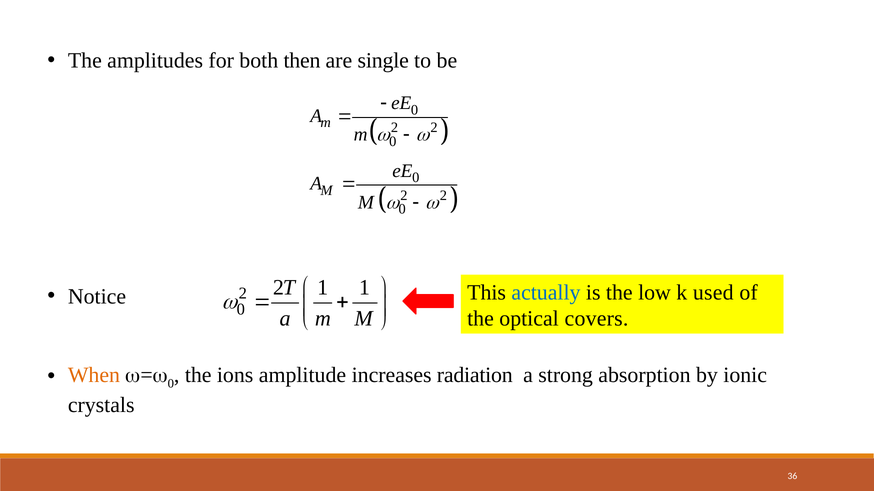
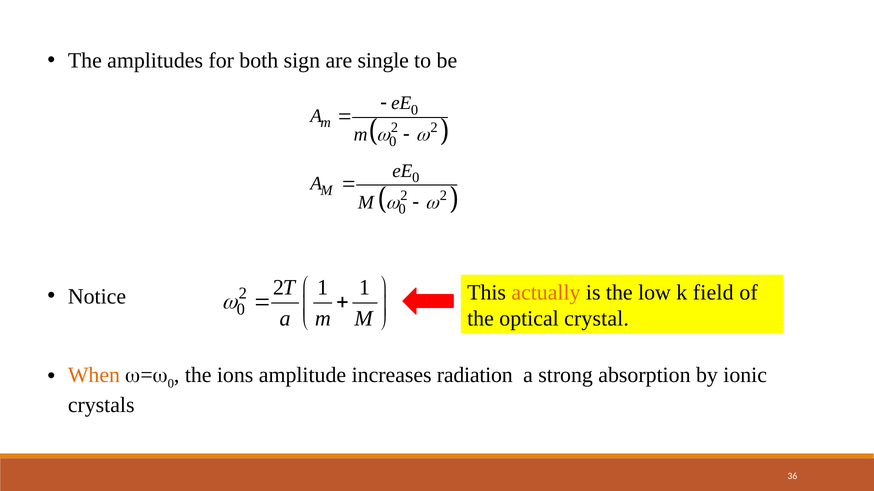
then: then -> sign
actually colour: blue -> orange
used: used -> field
covers: covers -> crystal
